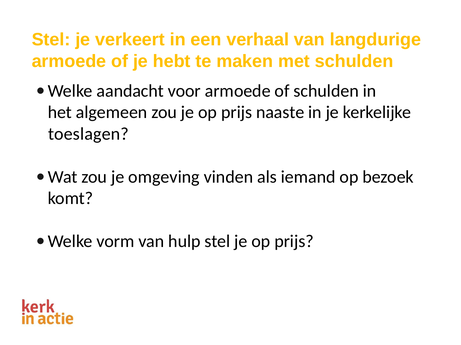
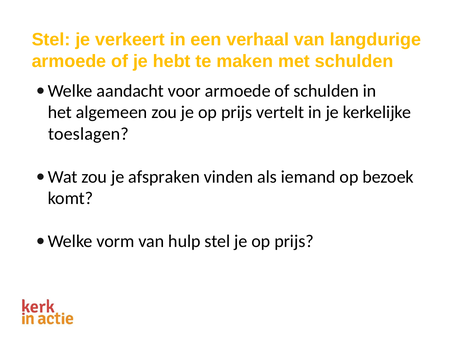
naaste: naaste -> vertelt
omgeving: omgeving -> afspraken
